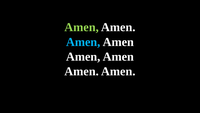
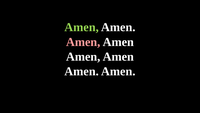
Amen at (83, 42) colour: light blue -> pink
